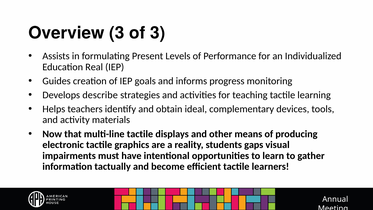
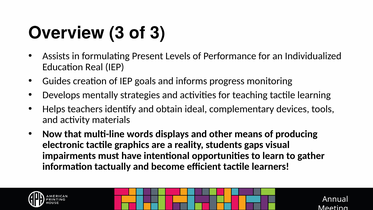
describe: describe -> mentally
multi-line tactile: tactile -> words
